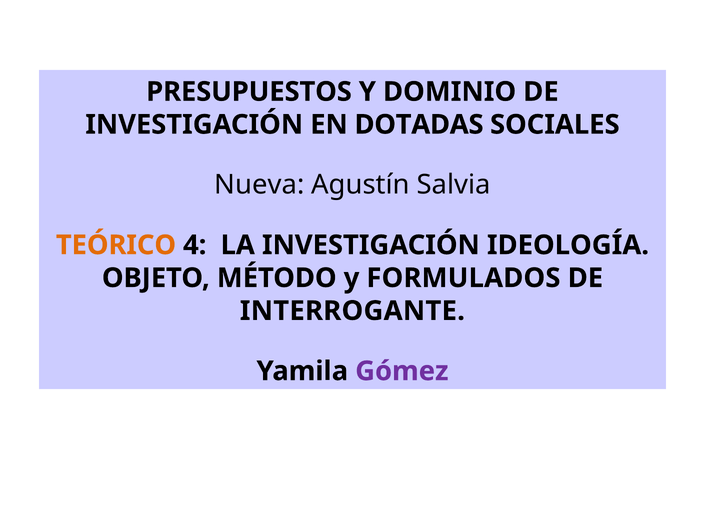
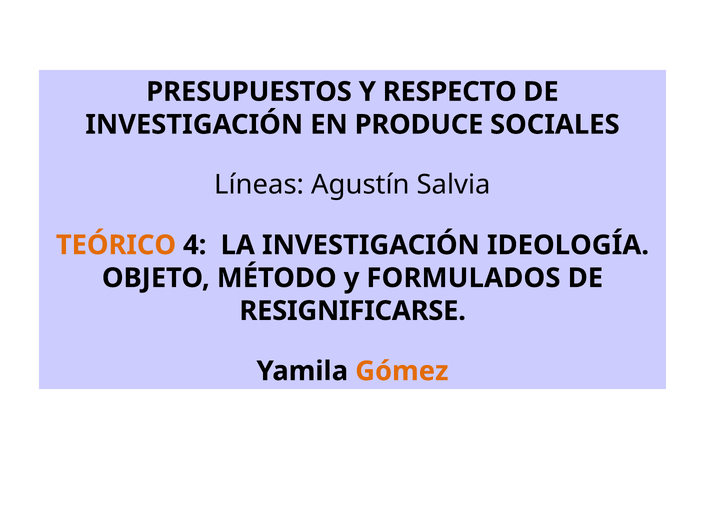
DOMINIO: DOMINIO -> RESPECTO
DOTADAS: DOTADAS -> PRODUCE
Nueva: Nueva -> Líneas
INTERROGANTE: INTERROGANTE -> RESIGNIFICARSE
Gómez colour: purple -> orange
